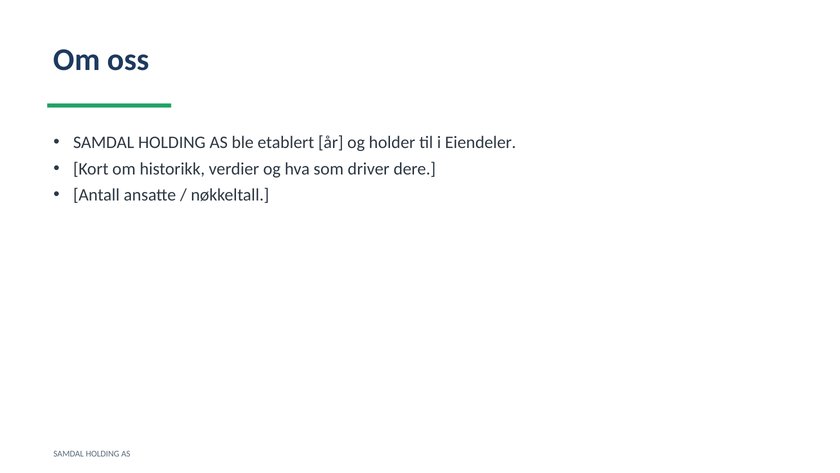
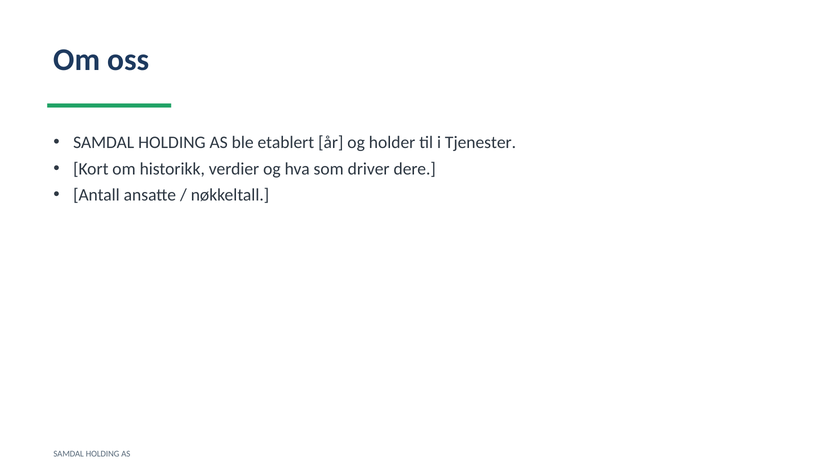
Eiendeler: Eiendeler -> Tjenester
